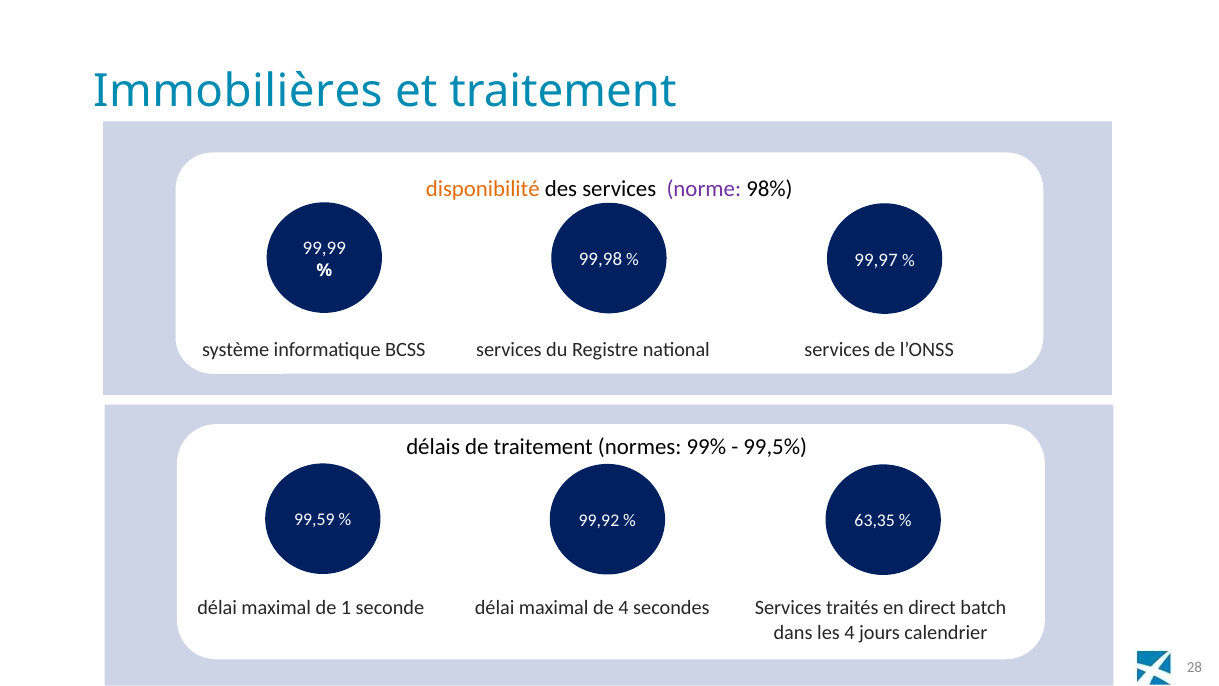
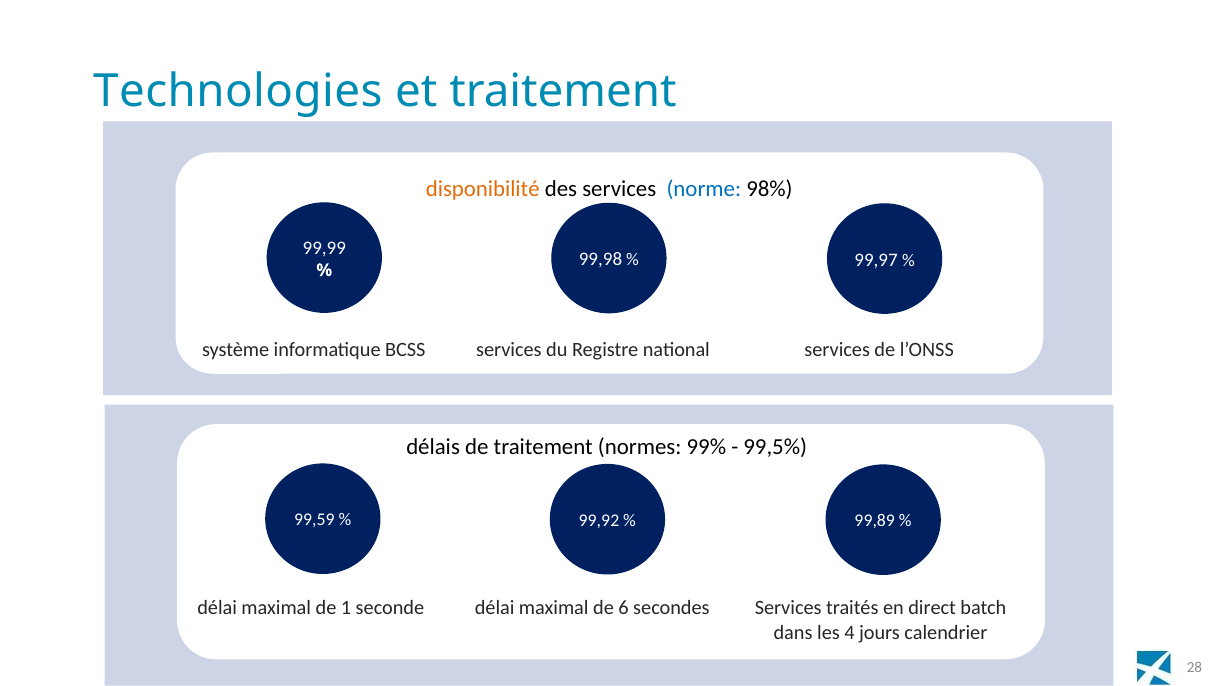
Immobilières: Immobilières -> Technologies
norme colour: purple -> blue
63,35: 63,35 -> 99,89
de 4: 4 -> 6
